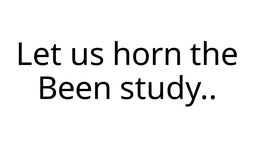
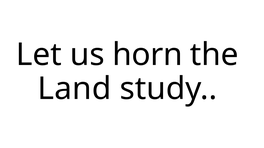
Been: Been -> Land
